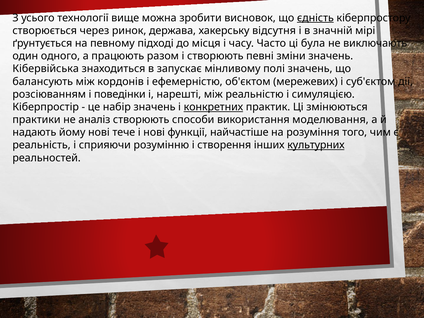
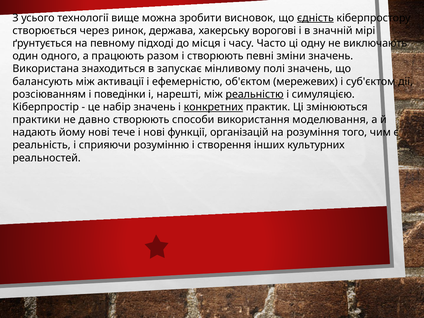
відсутня: відсутня -> ворогові
була: була -> одну
Кібервійська: Кібервійська -> Використана
кордонів: кордонів -> активації
реальністю underline: none -> present
аналіз: аналіз -> давно
найчастіше: найчастіше -> організацій
культурних underline: present -> none
